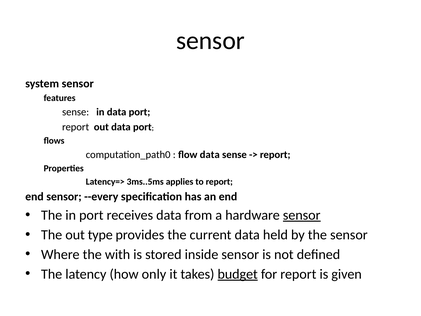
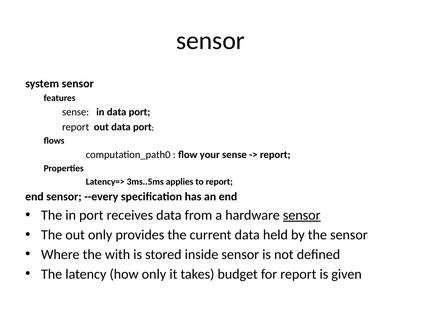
flow data: data -> your
out type: type -> only
budget underline: present -> none
